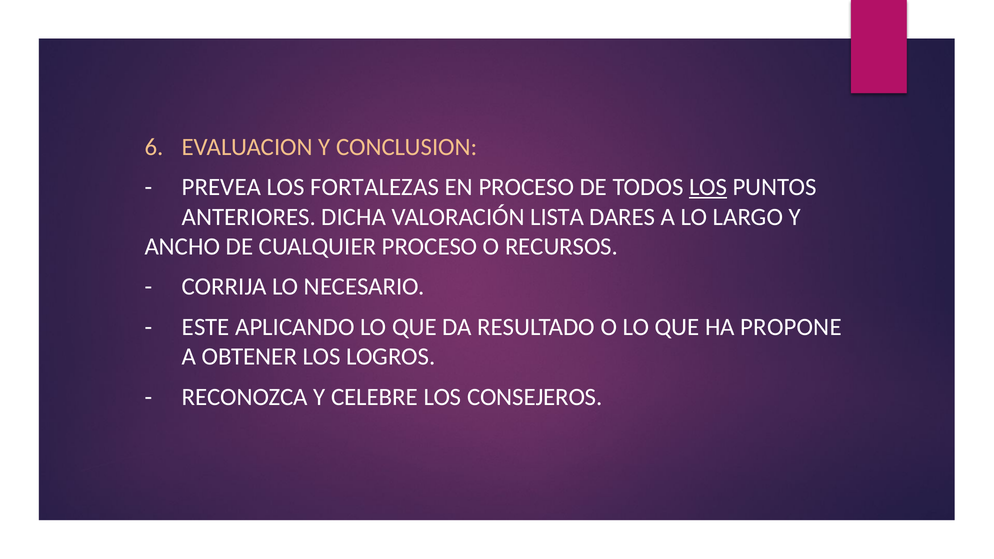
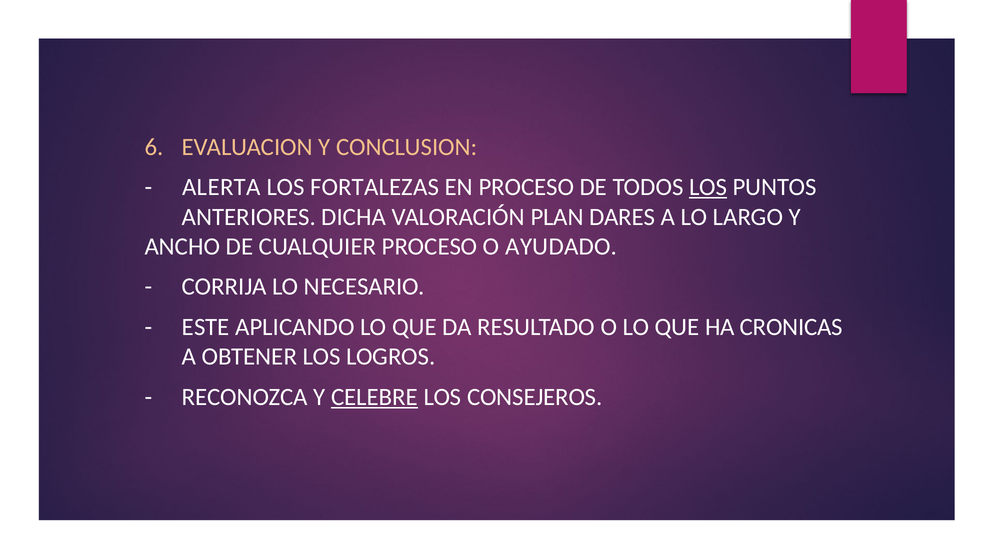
PREVEA: PREVEA -> ALERTA
LISTA: LISTA -> PLAN
RECURSOS: RECURSOS -> AYUDADO
PROPONE: PROPONE -> CRONICAS
CELEBRE underline: none -> present
